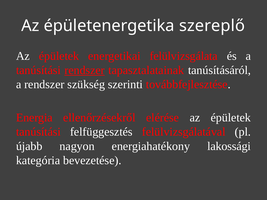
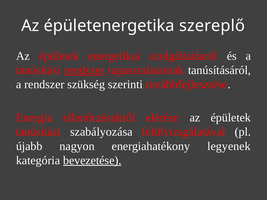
felülvizsgálata: felülvizsgálata -> szolgáltatásról
felfüggesztés: felfüggesztés -> szabályozása
lakossági: lakossági -> legyenek
bevezetése underline: none -> present
